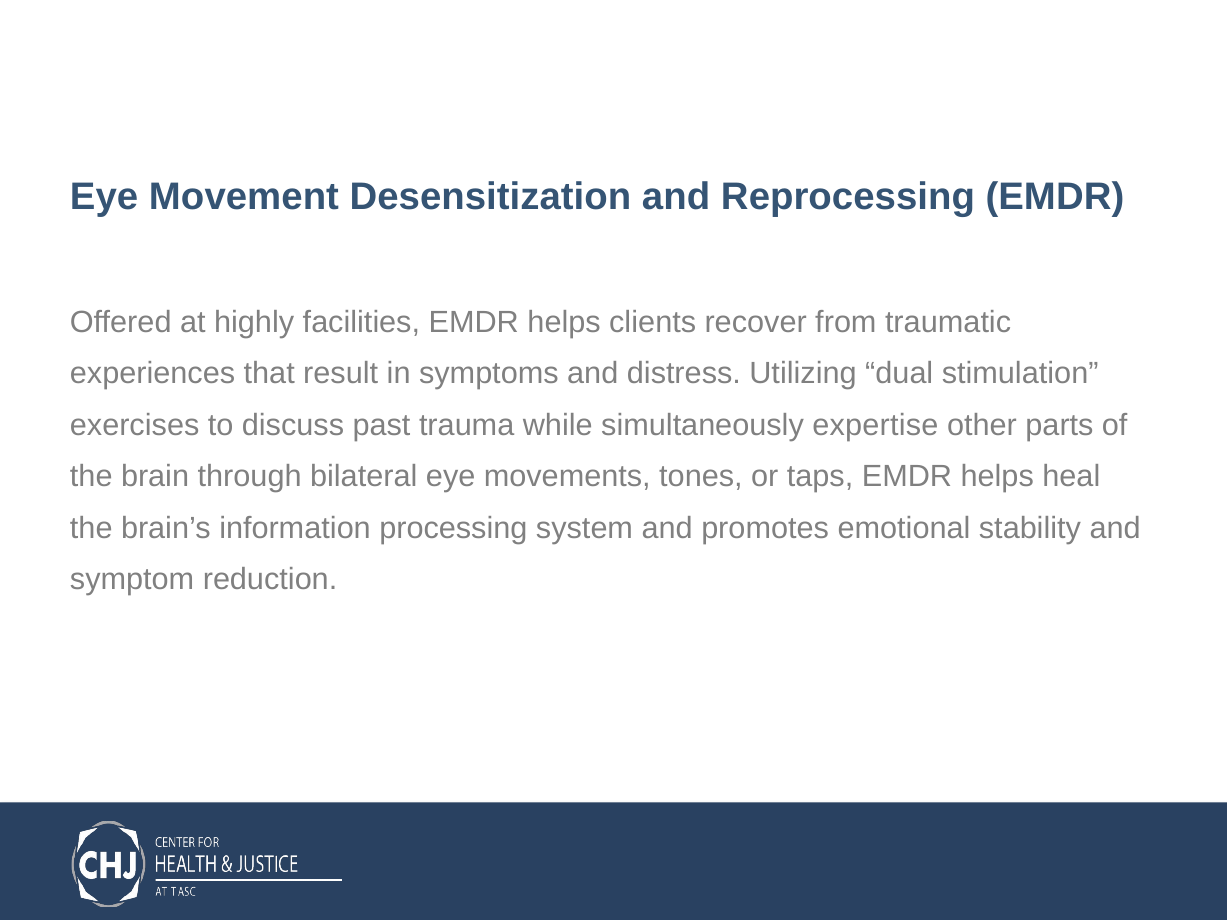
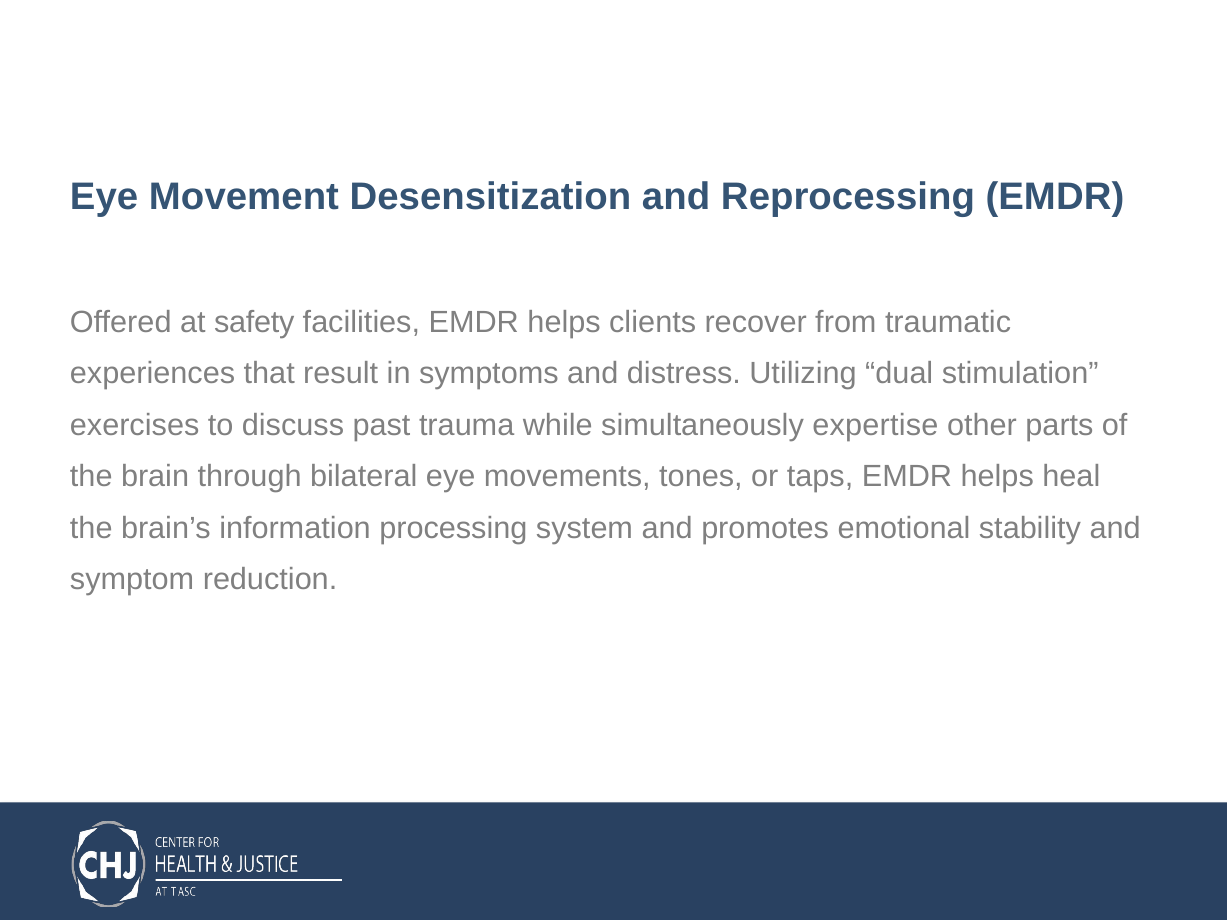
highly: highly -> safety
